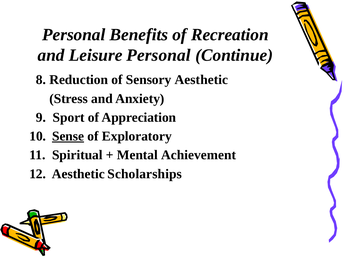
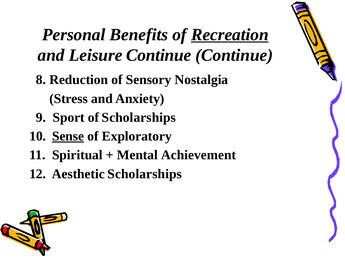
Recreation underline: none -> present
Leisure Personal: Personal -> Continue
Sensory Aesthetic: Aesthetic -> Nostalgia
of Appreciation: Appreciation -> Scholarships
